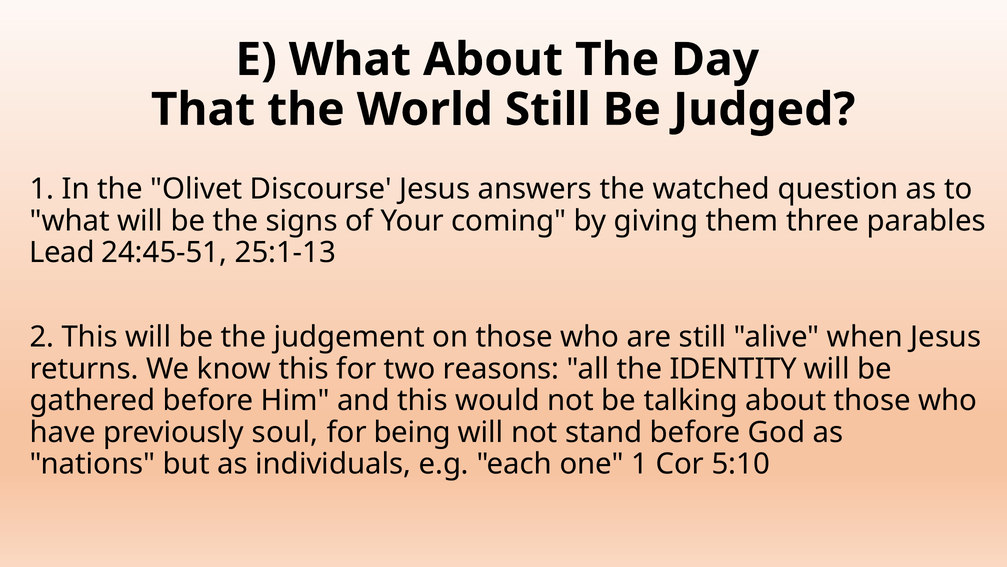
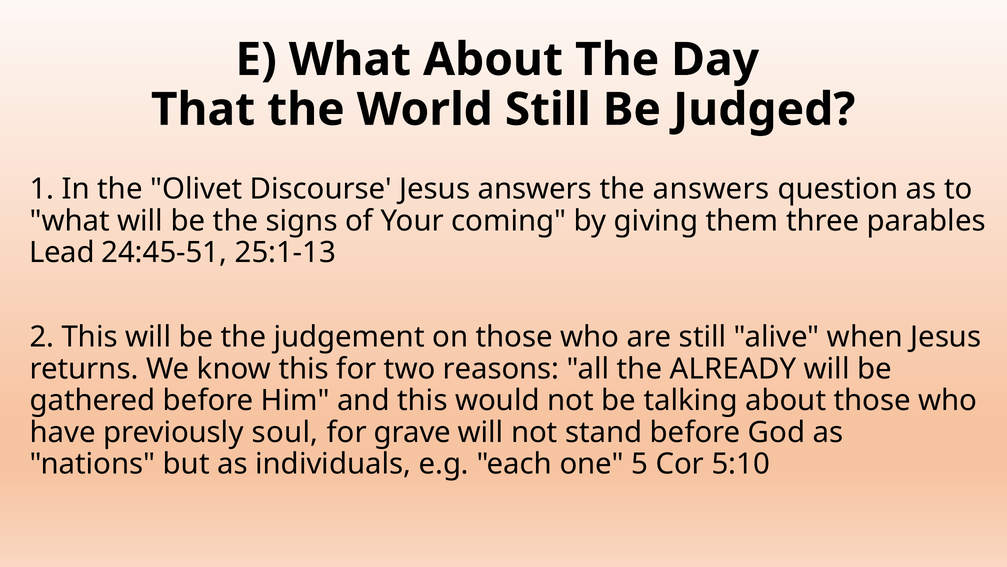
the watched: watched -> answers
IDENTITY: IDENTITY -> ALREADY
being: being -> grave
one 1: 1 -> 5
